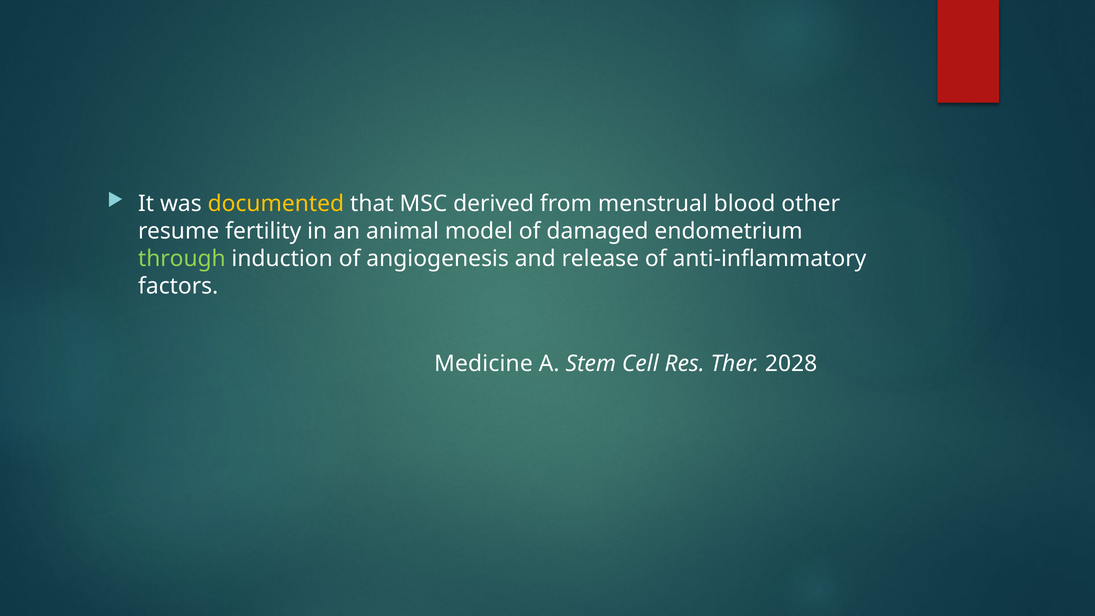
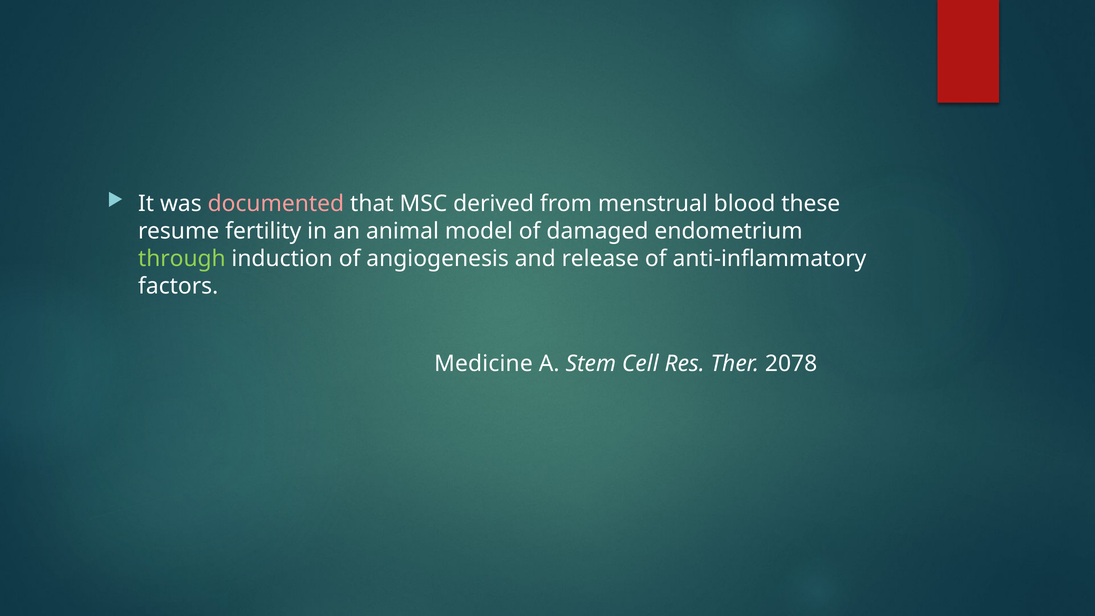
documented colour: yellow -> pink
other: other -> these
2028: 2028 -> 2078
